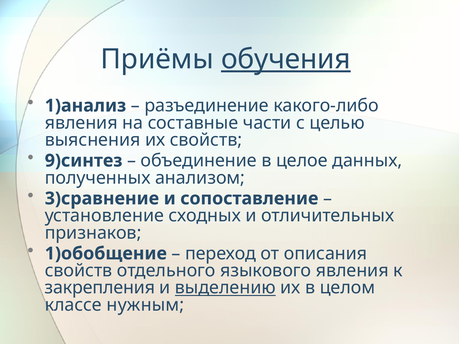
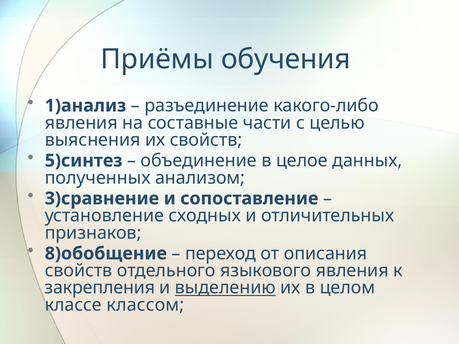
обучения underline: present -> none
9)синтез: 9)синтез -> 5)синтез
1)обобщение: 1)обобщение -> 8)обобщение
нужным: нужным -> классом
